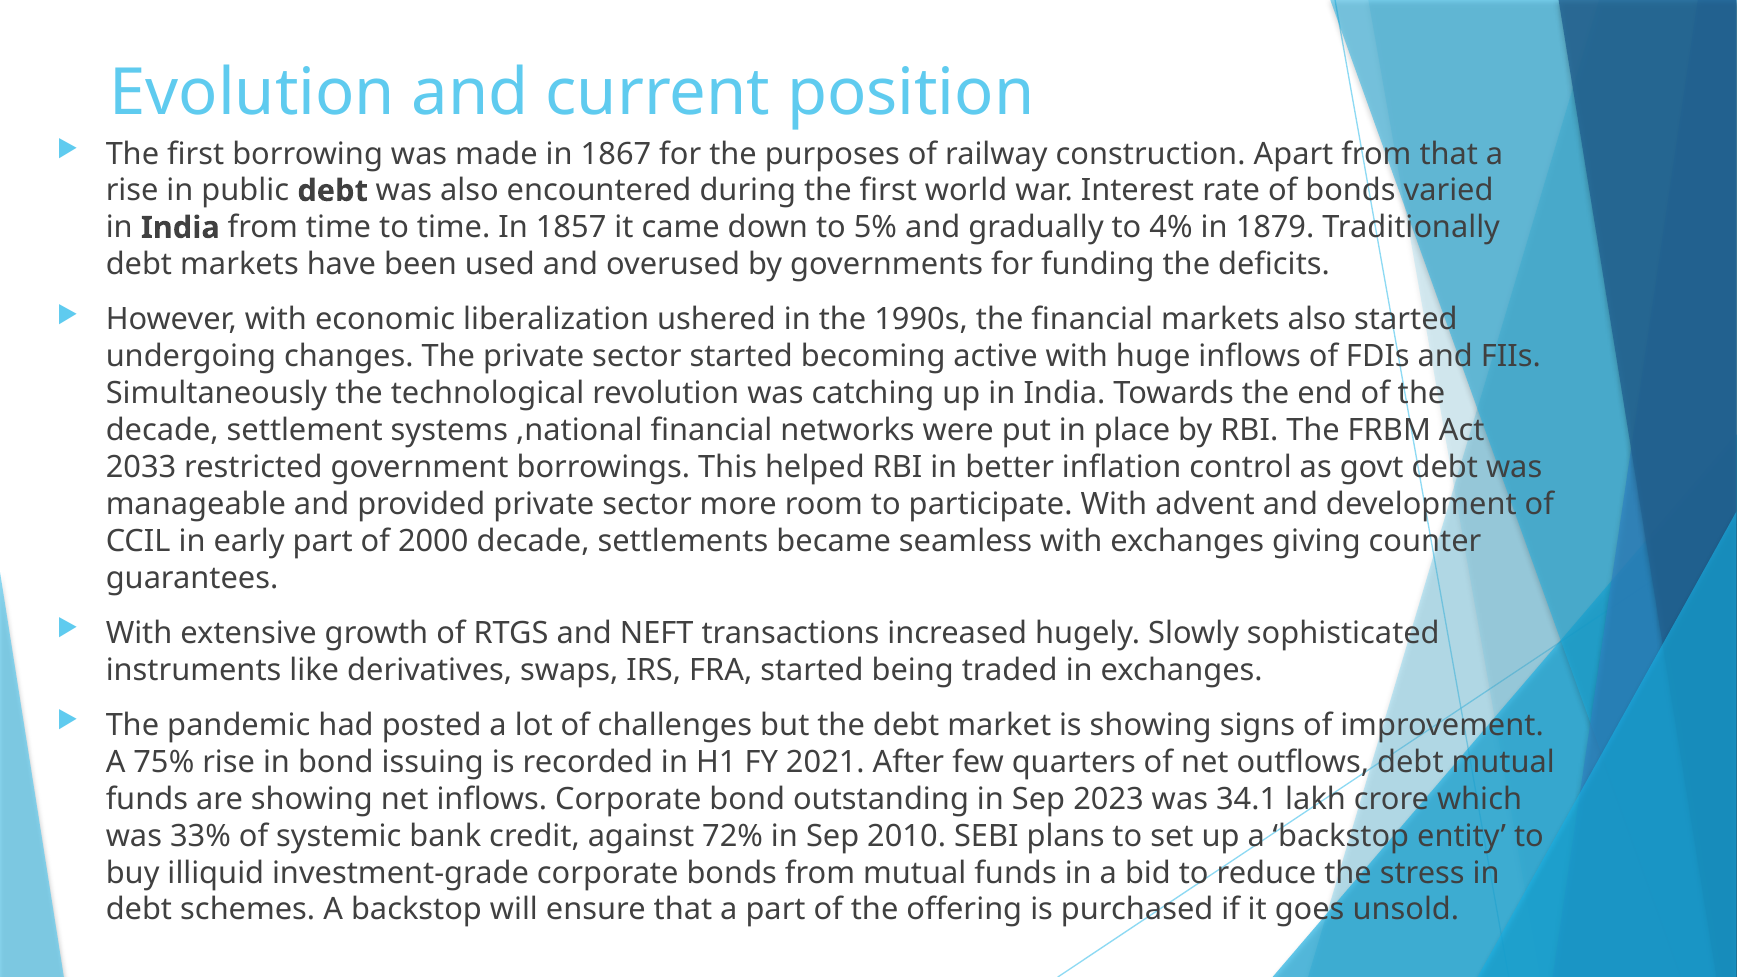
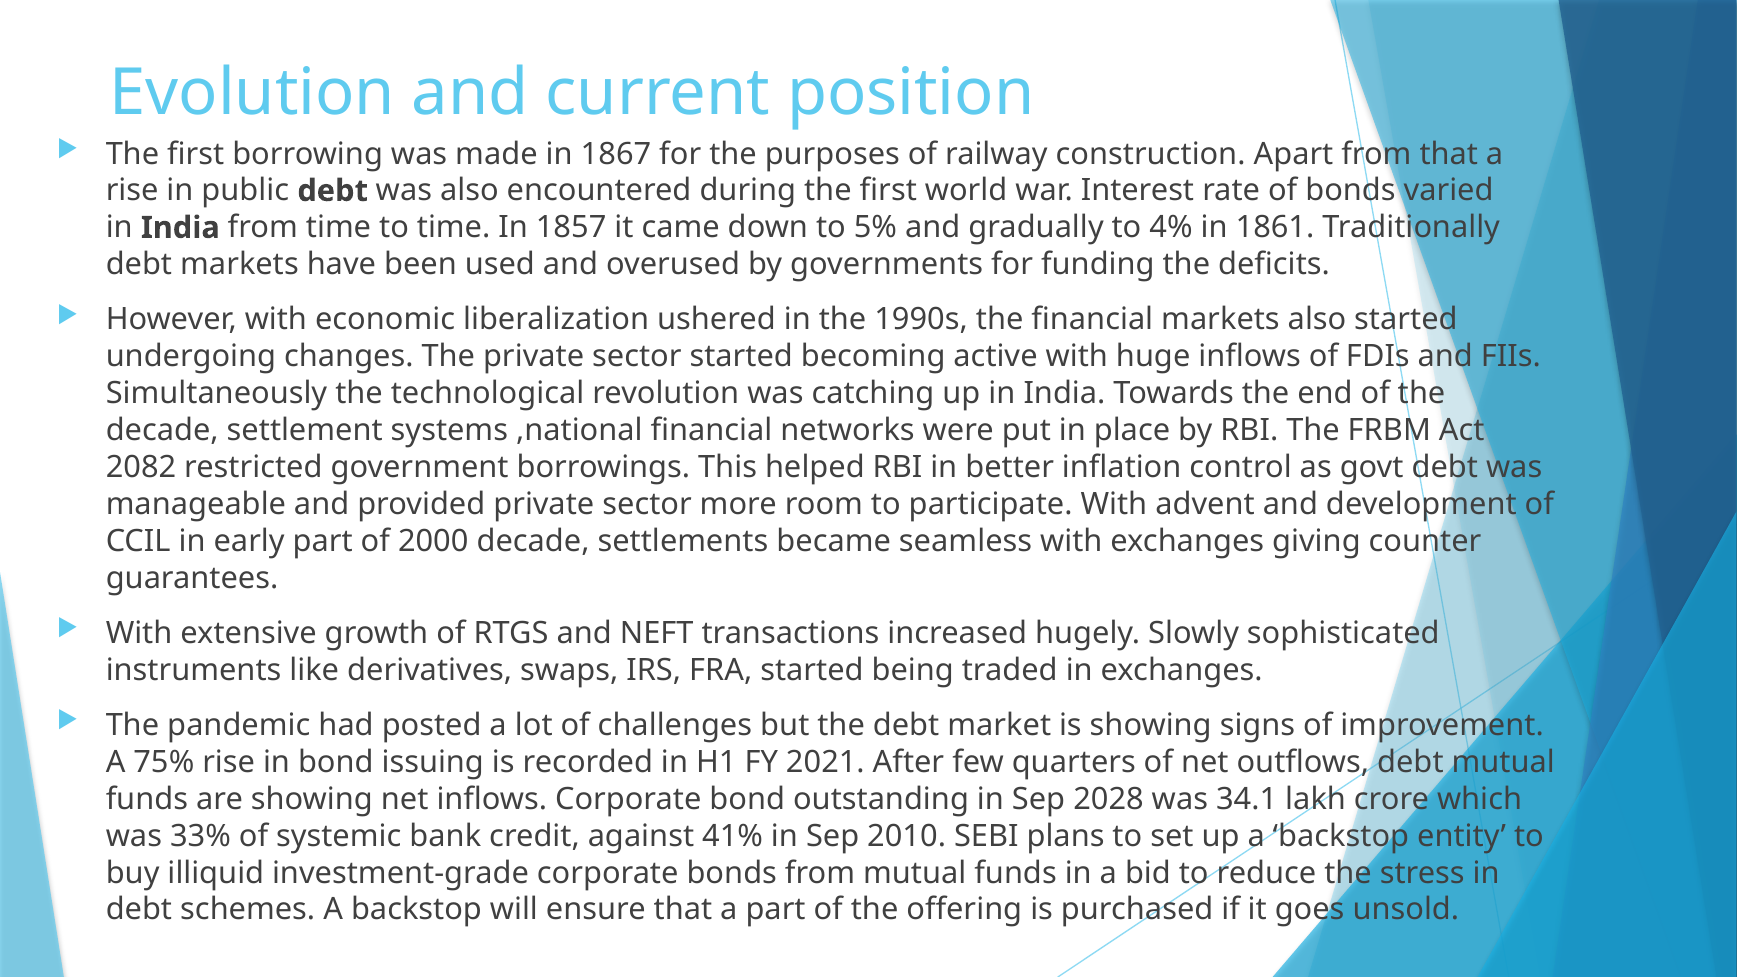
1879: 1879 -> 1861
2033: 2033 -> 2082
2023: 2023 -> 2028
72%: 72% -> 41%
